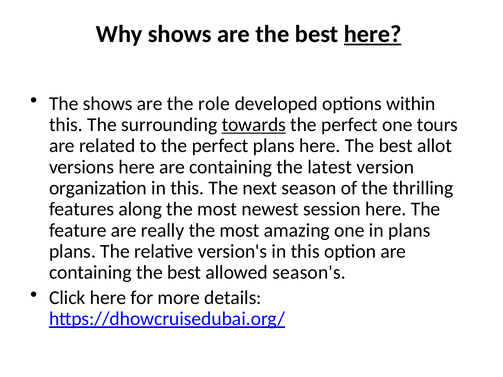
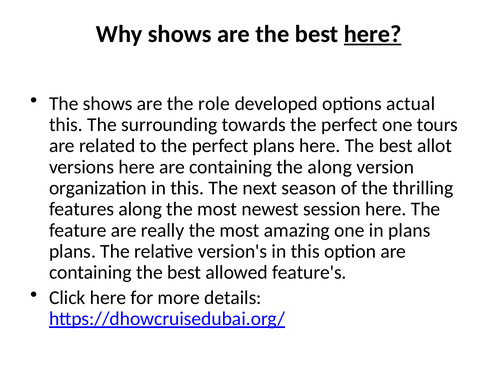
within: within -> actual
towards underline: present -> none
the latest: latest -> along
season's: season's -> feature's
